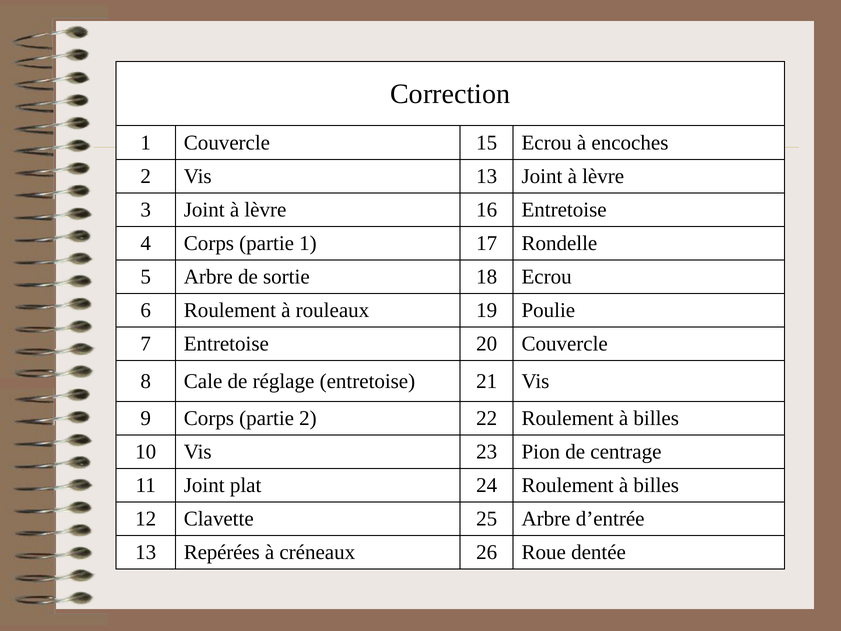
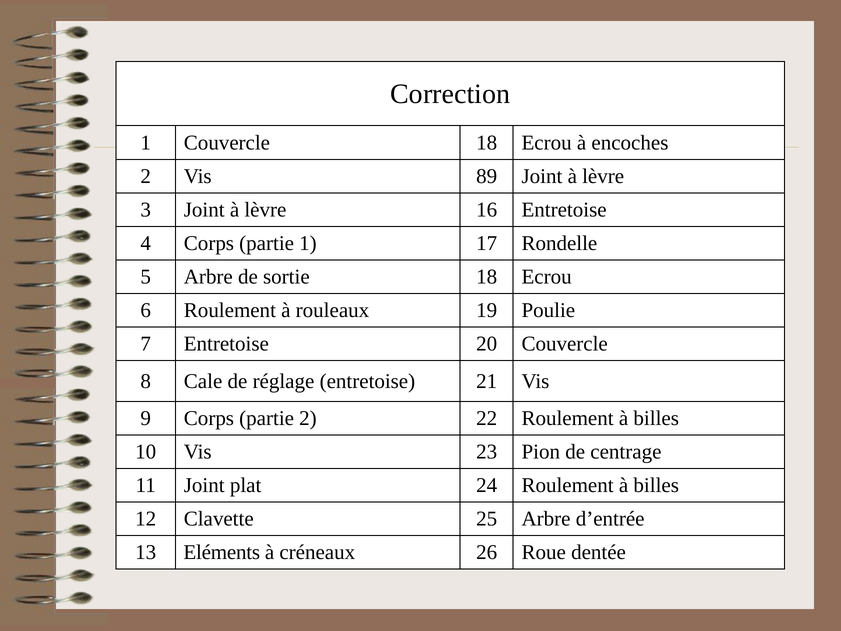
Couvercle 15: 15 -> 18
Vis 13: 13 -> 89
Repérées: Repérées -> Eléments
